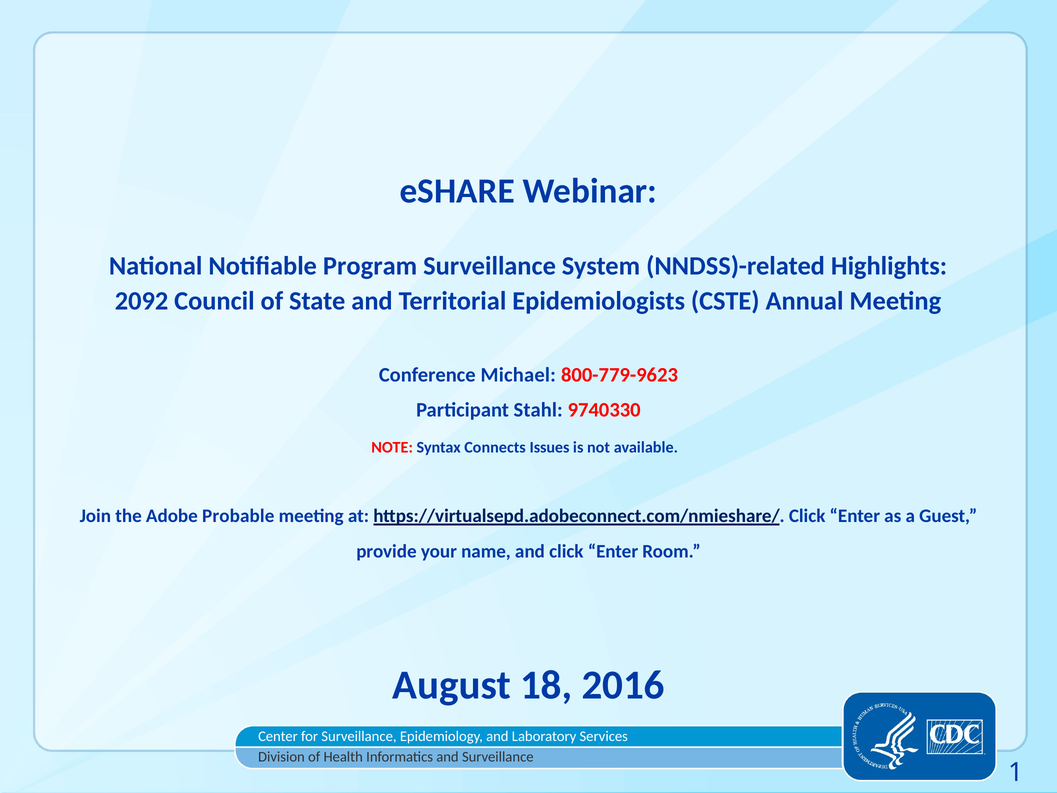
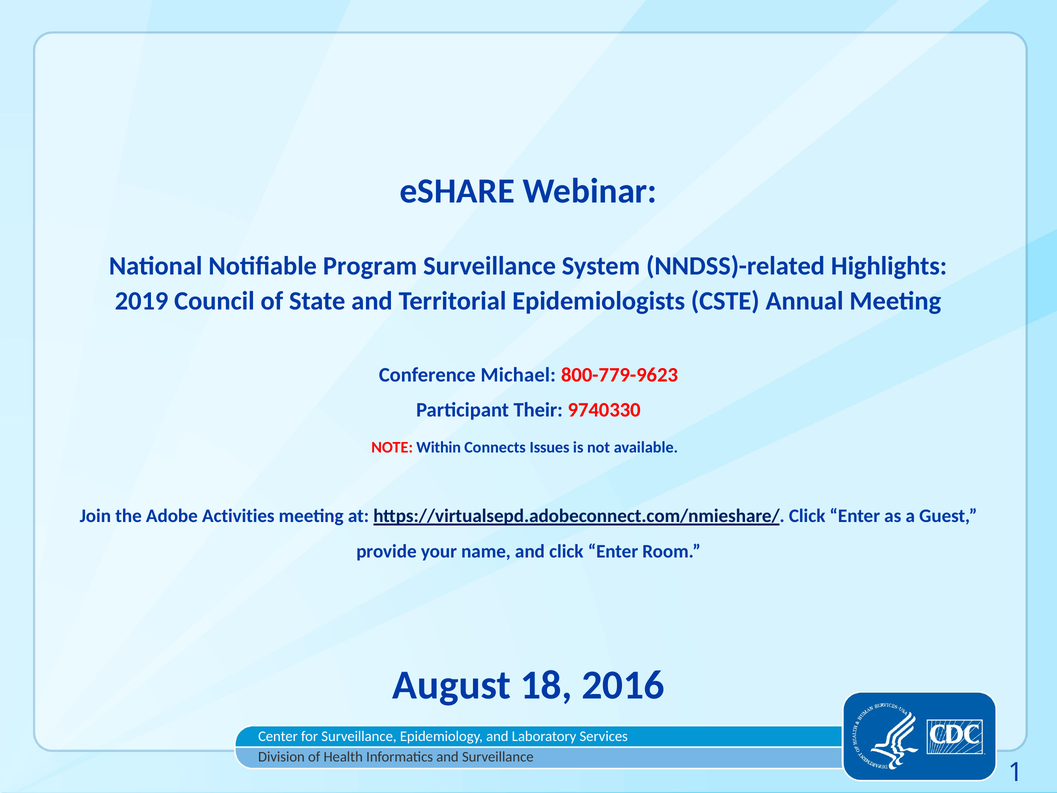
2092: 2092 -> 2019
Stahl: Stahl -> Their
Syntax: Syntax -> Within
Probable: Probable -> Activities
